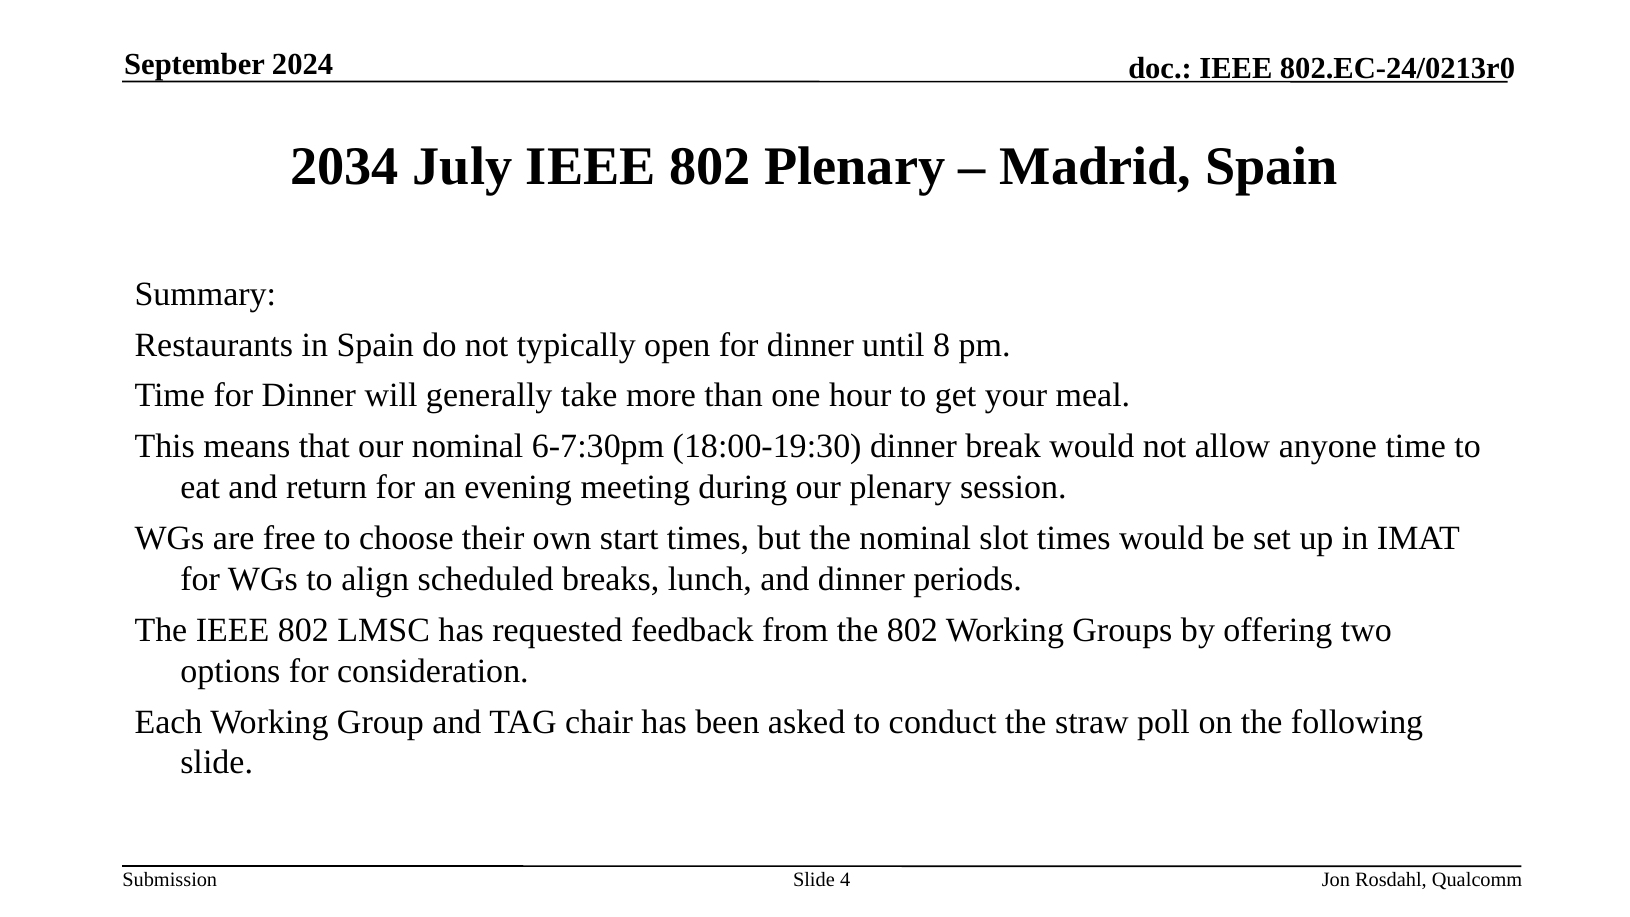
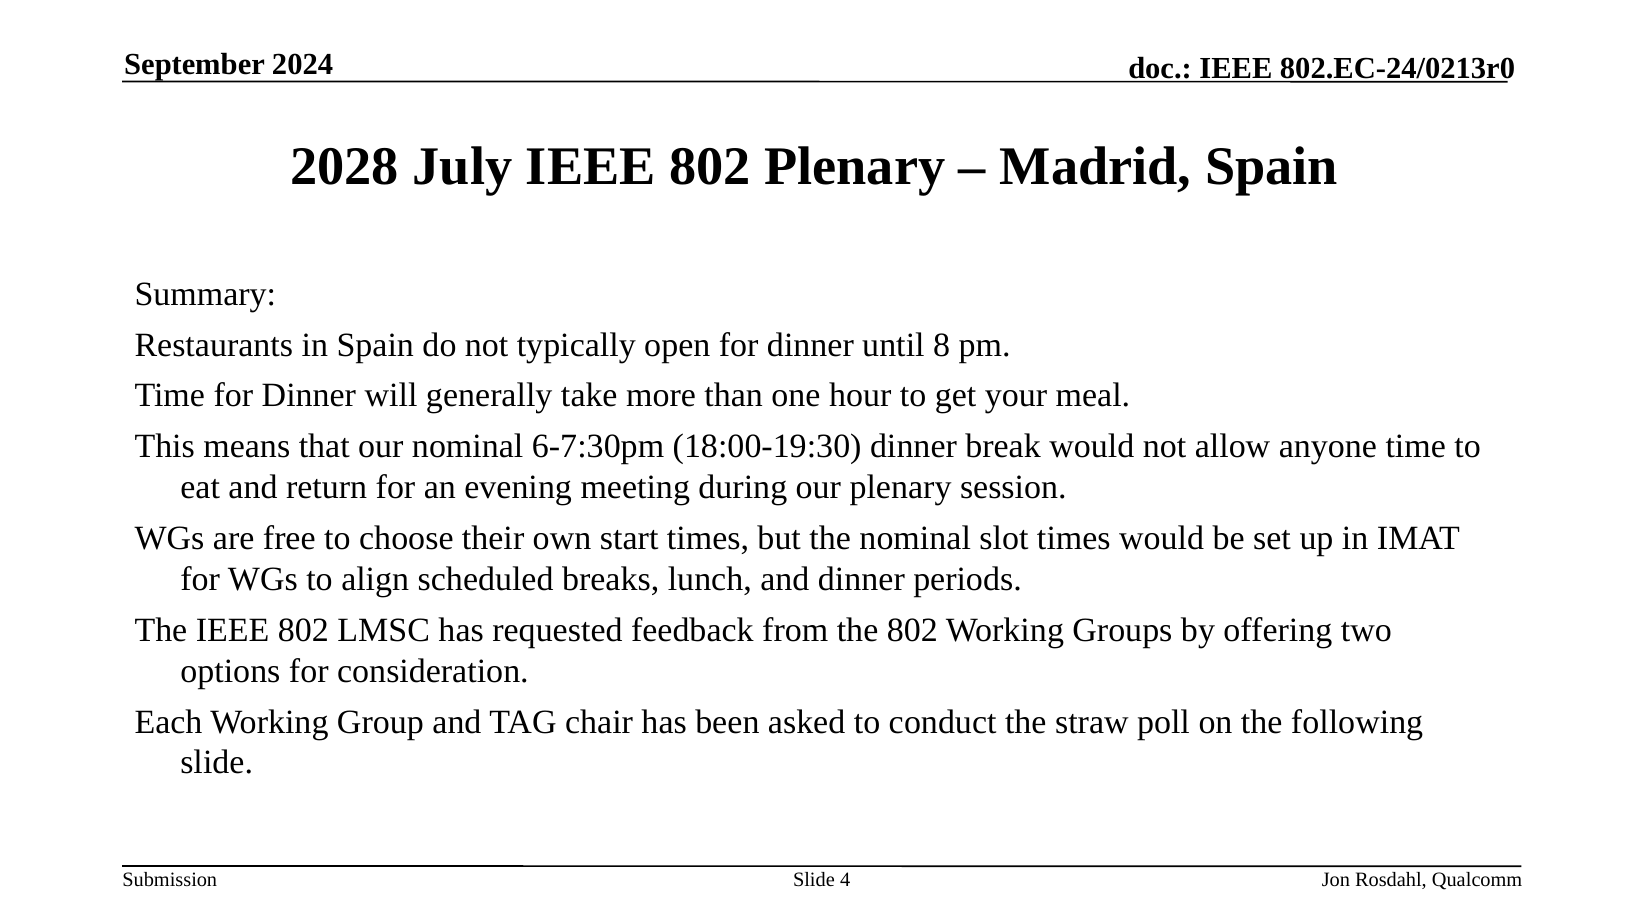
2034: 2034 -> 2028
